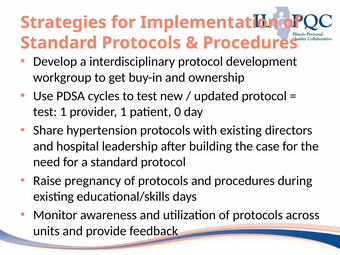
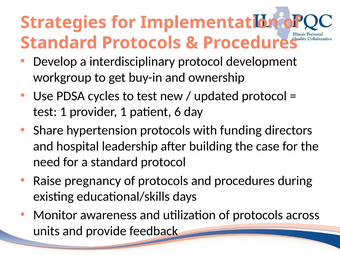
0: 0 -> 6
with existing: existing -> funding
